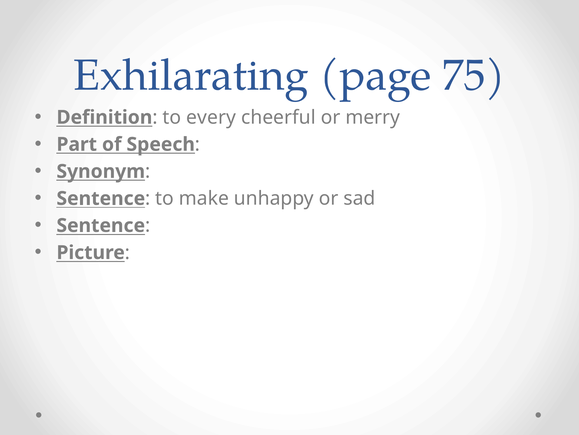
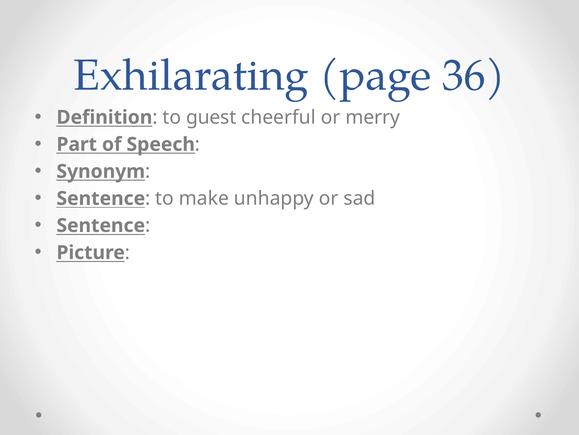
75: 75 -> 36
every: every -> guest
